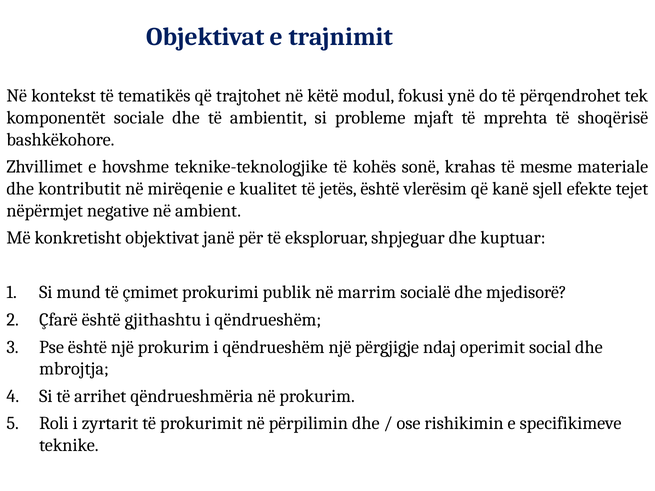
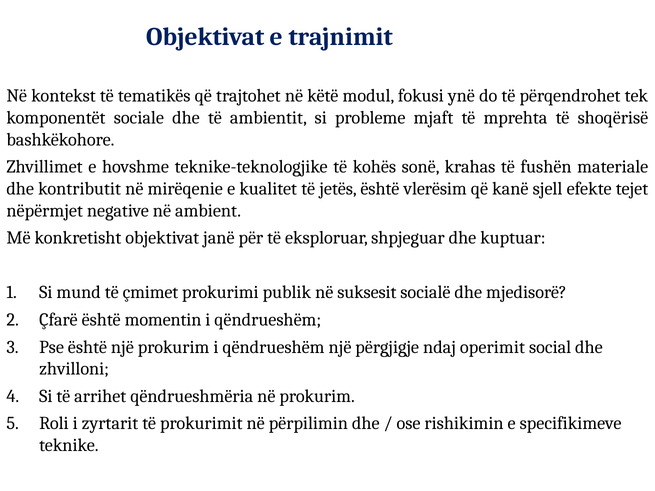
mesme: mesme -> fushën
marrim: marrim -> suksesit
gjithashtu: gjithashtu -> momentin
mbrojtja: mbrojtja -> zhvilloni
